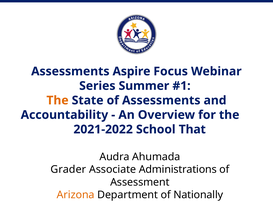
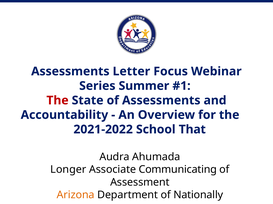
Aspire: Aspire -> Letter
The at (58, 101) colour: orange -> red
Grader: Grader -> Longer
Administrations: Administrations -> Communicating
